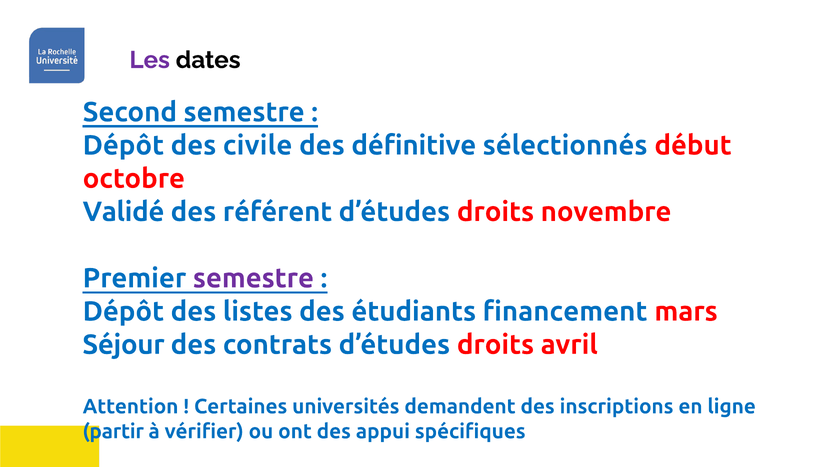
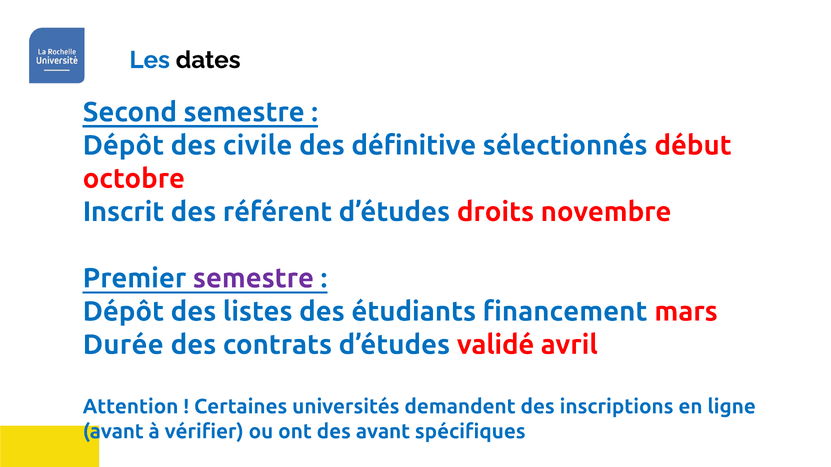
Les colour: purple -> blue
Validé: Validé -> Inscrit
Séjour: Séjour -> Durée
contrats d’études droits: droits -> validé
partir at (113, 432): partir -> avant
des appui: appui -> avant
